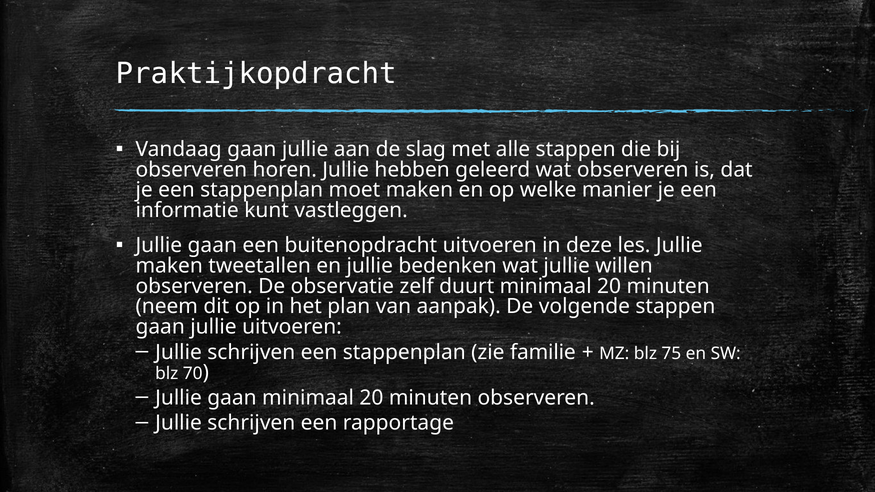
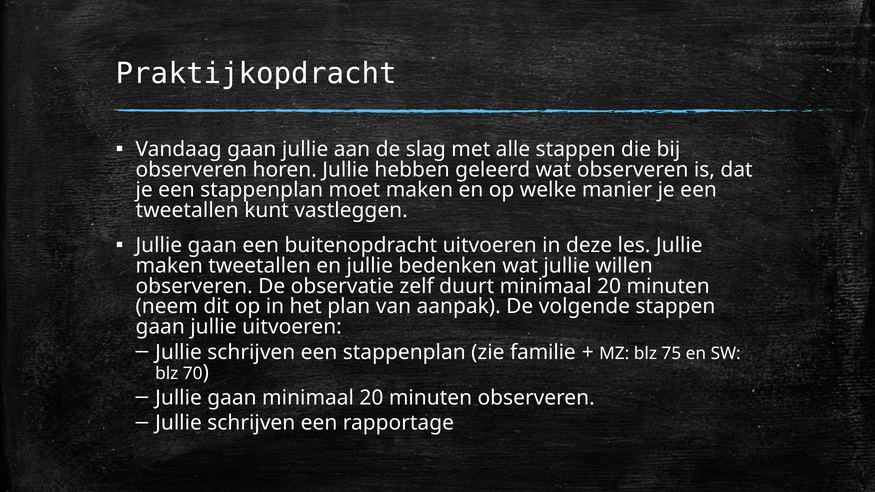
informatie at (187, 210): informatie -> tweetallen
